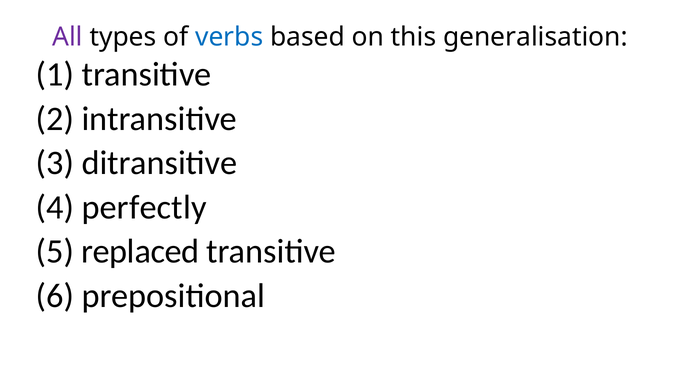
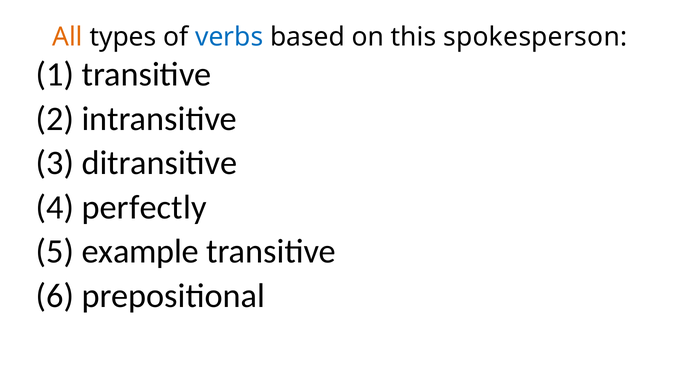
All colour: purple -> orange
generalisation: generalisation -> spokesperson
replaced: replaced -> example
